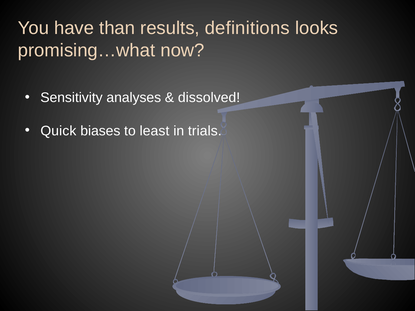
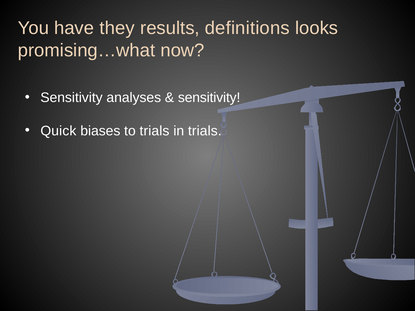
than: than -> they
dissolved at (209, 98): dissolved -> sensitivity
to least: least -> trials
